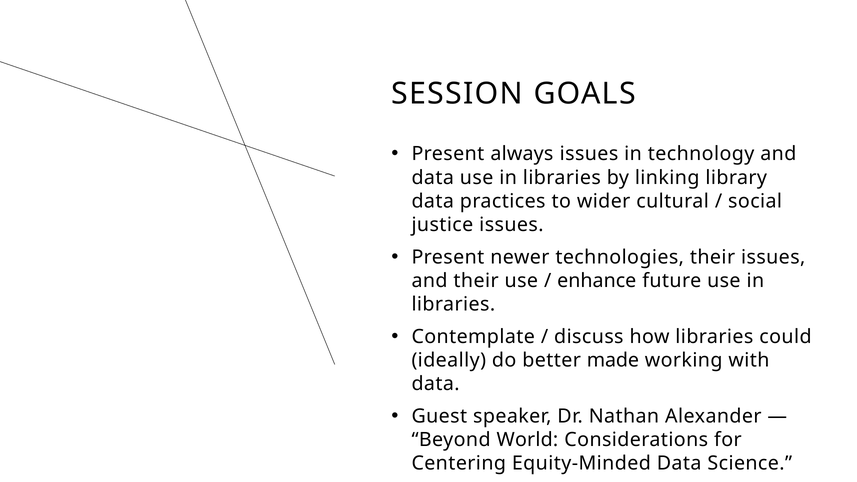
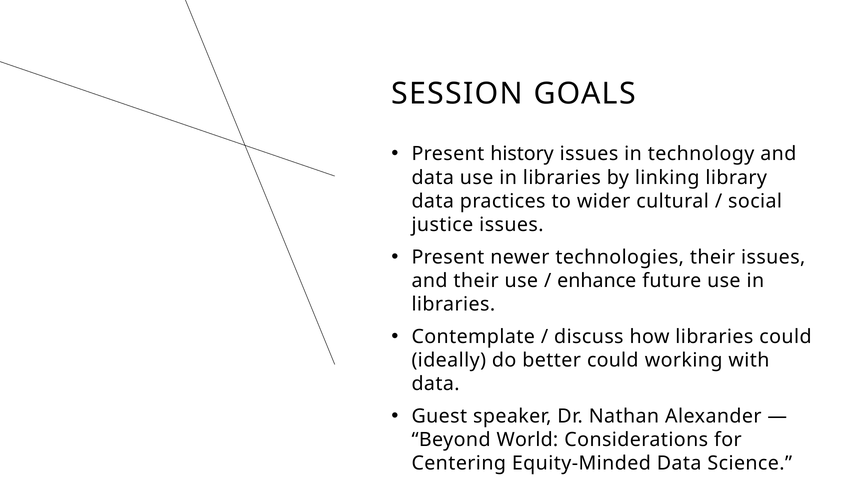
always: always -> history
better made: made -> could
